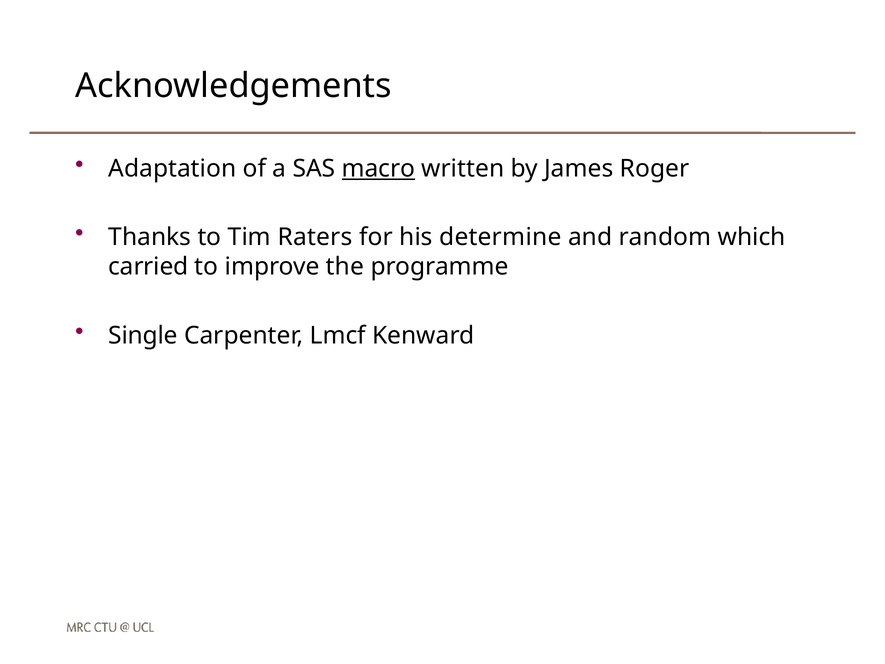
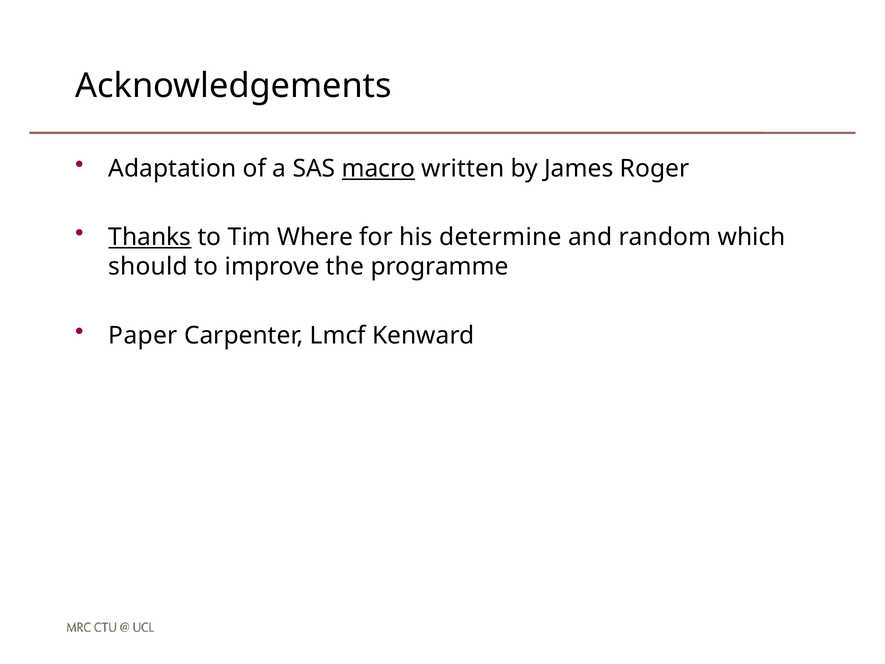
Thanks underline: none -> present
Raters: Raters -> Where
carried: carried -> should
Single: Single -> Paper
